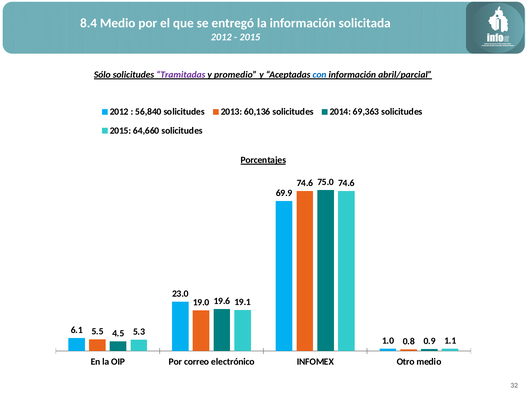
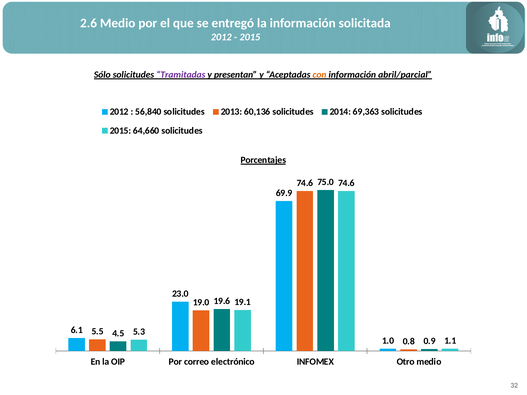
8.4: 8.4 -> 2.6
promedio: promedio -> presentan
con colour: blue -> orange
